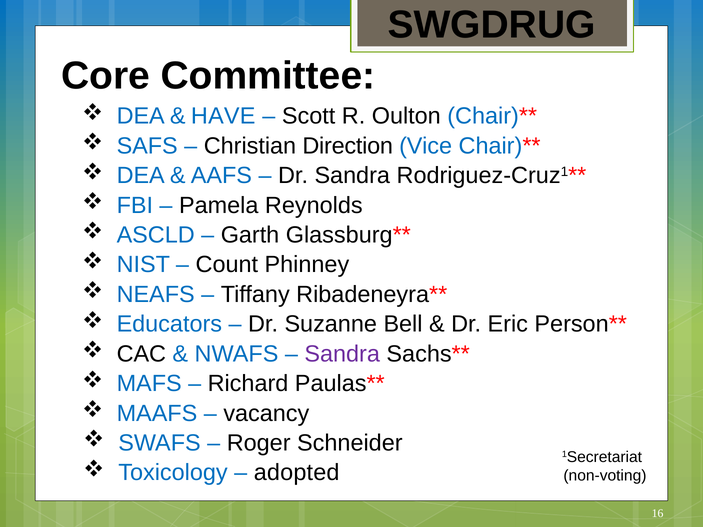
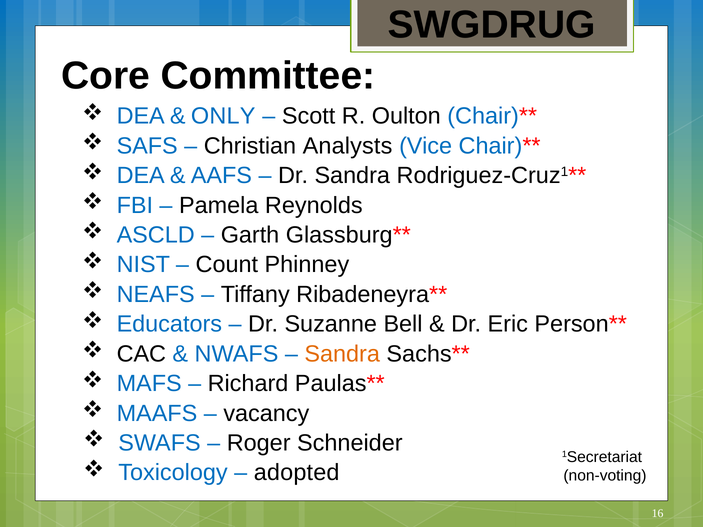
HAVE: HAVE -> ONLY
Direction: Direction -> Analysts
Sandra at (342, 354) colour: purple -> orange
